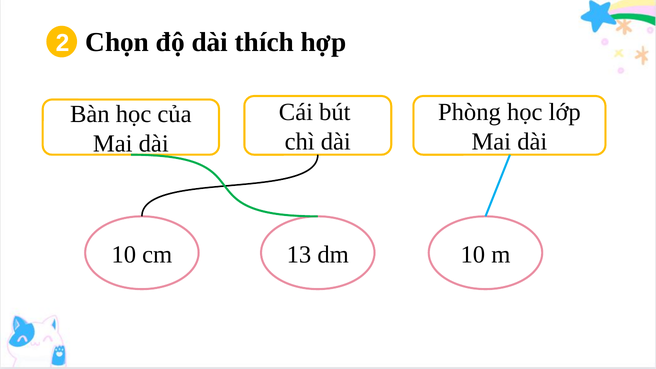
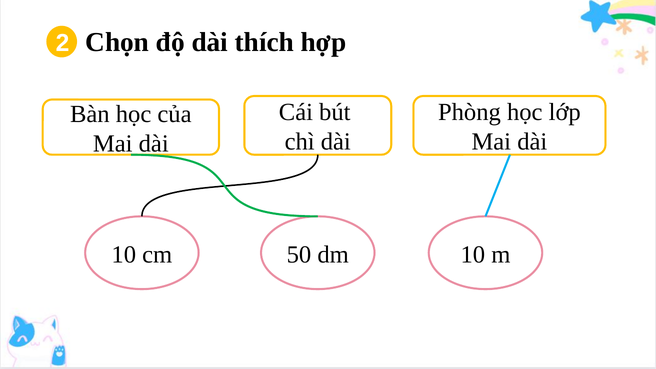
13: 13 -> 50
